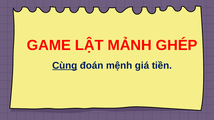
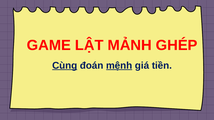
mệnh underline: none -> present
